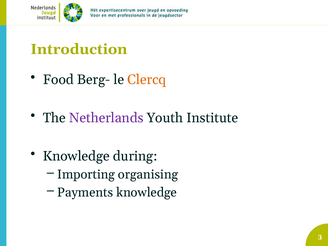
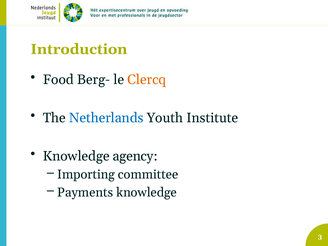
Netherlands colour: purple -> blue
during: during -> agency
organising: organising -> committee
